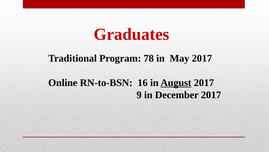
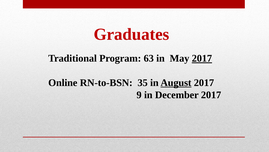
78: 78 -> 63
2017 at (202, 58) underline: none -> present
16: 16 -> 35
